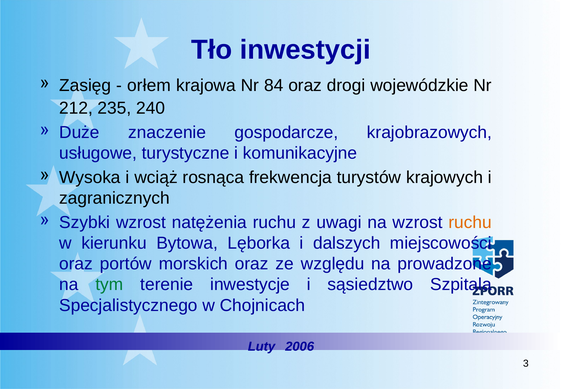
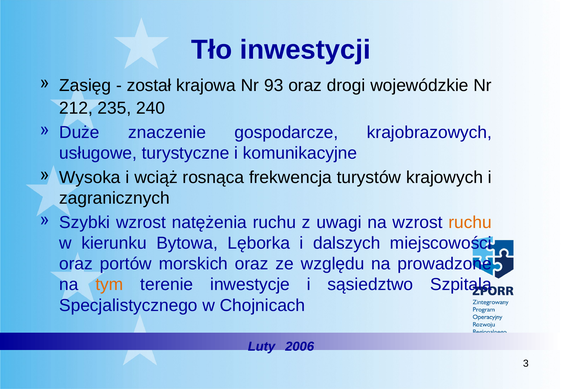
orłem: orłem -> został
84: 84 -> 93
tym colour: green -> orange
